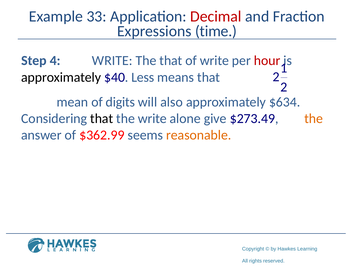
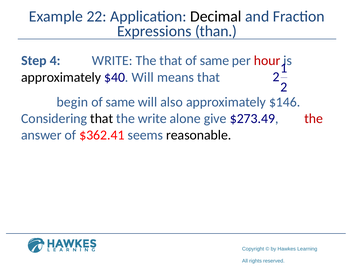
33: 33 -> 22
Decimal colour: red -> black
time: time -> than
write at (214, 61): write -> same
$40 Less: Less -> Will
mean: mean -> begin
digits at (120, 102): digits -> same
$634: $634 -> $146
the at (314, 118) colour: orange -> red
$362.99: $362.99 -> $362.41
reasonable colour: orange -> black
